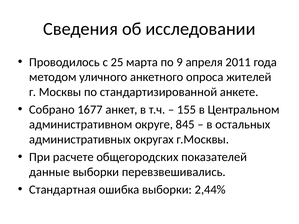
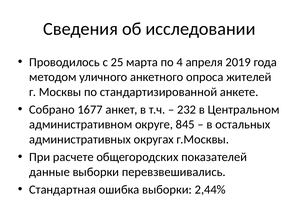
9: 9 -> 4
2011: 2011 -> 2019
155: 155 -> 232
